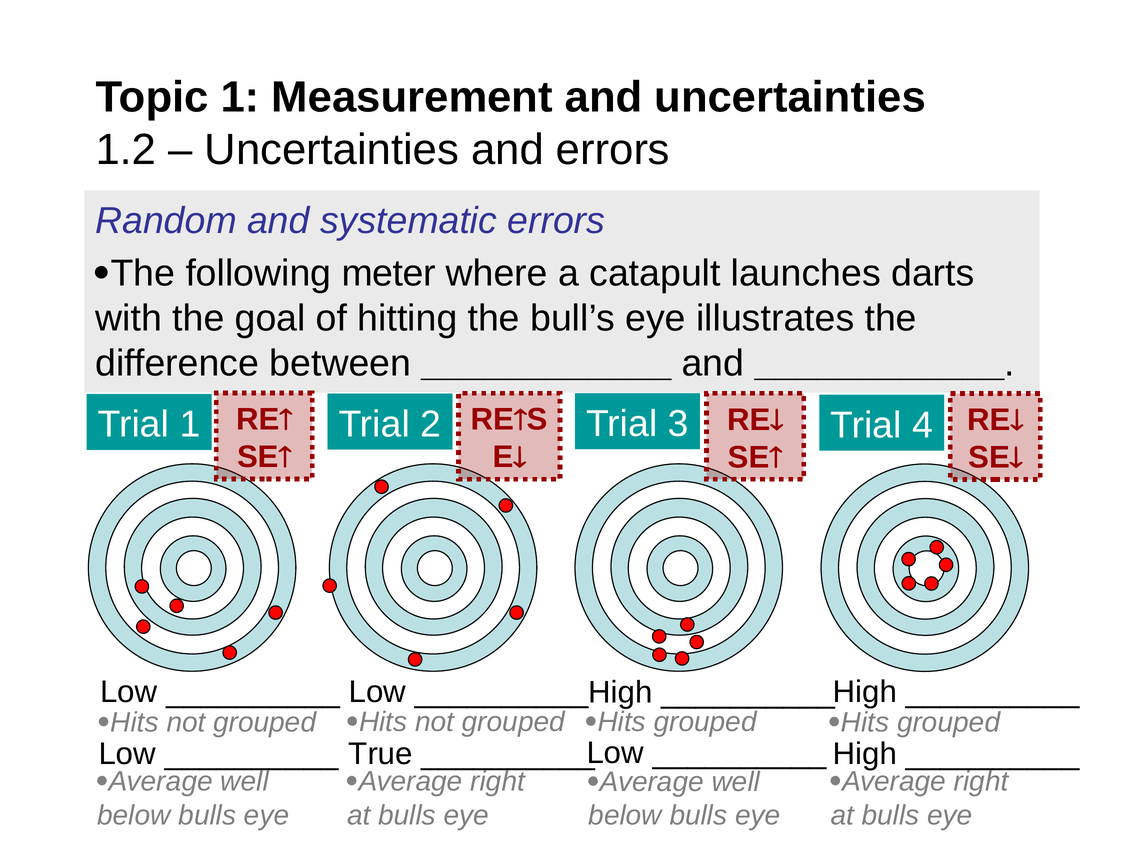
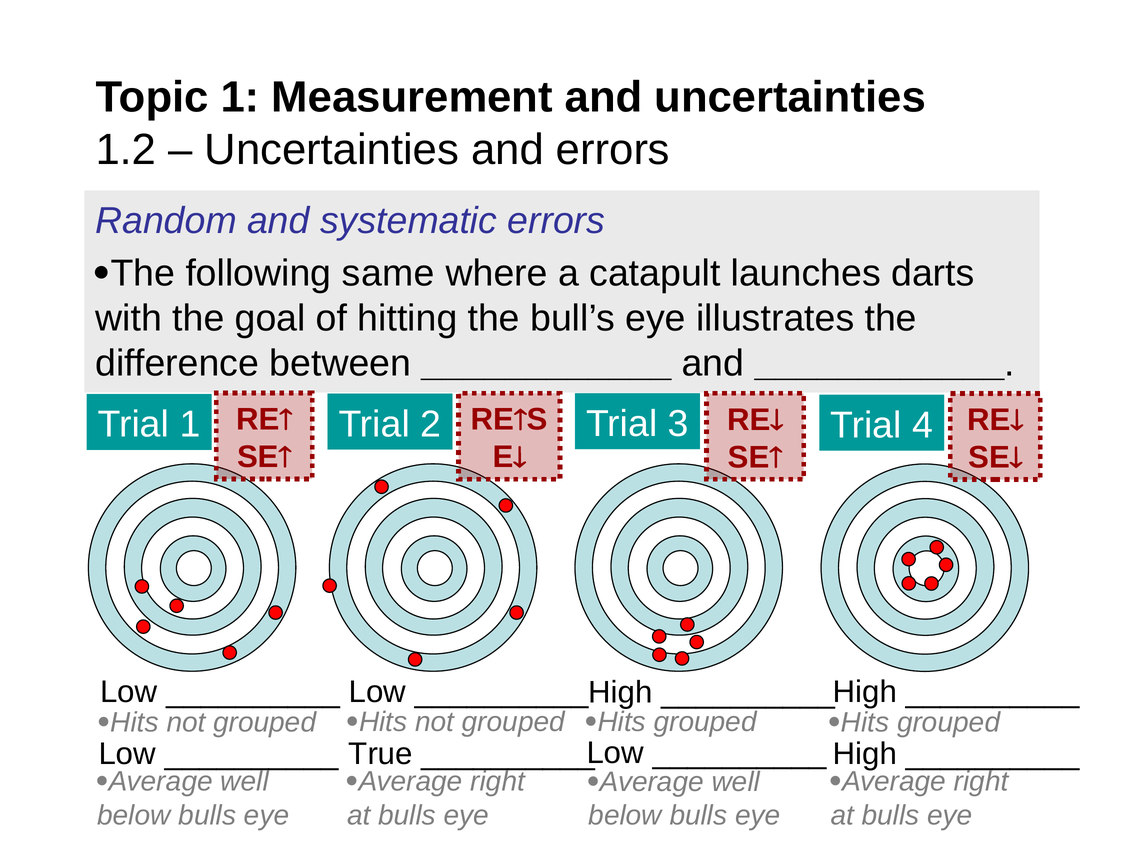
meter: meter -> same
